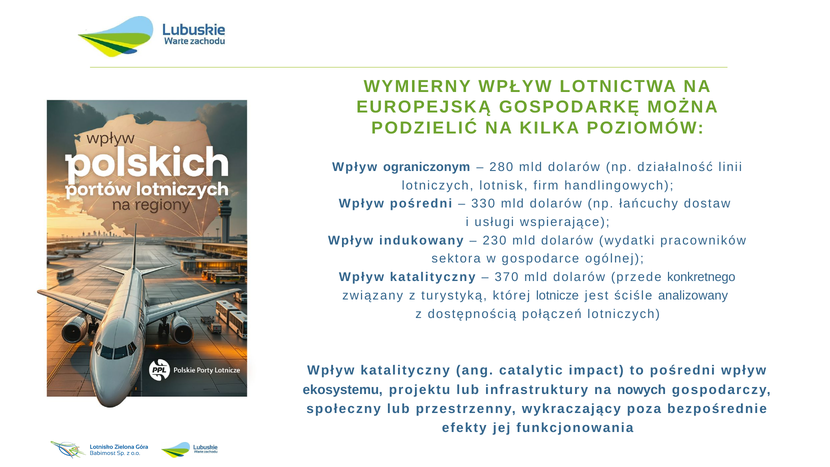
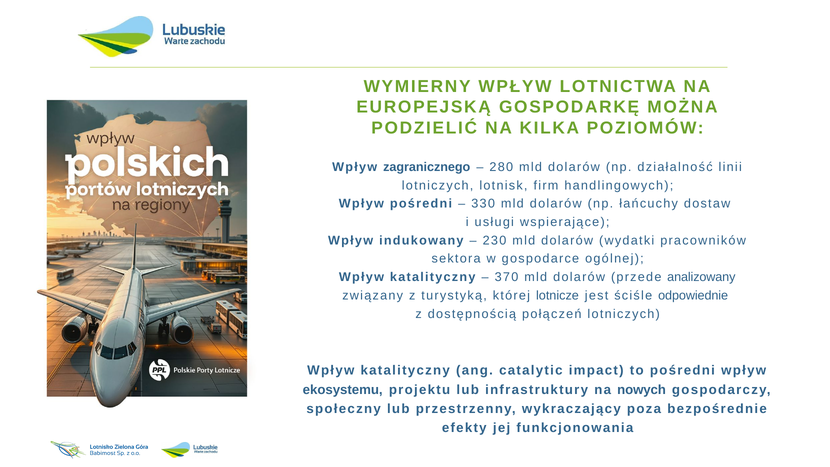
ograniczonym: ograniczonym -> zagranicznego
konkretnego: konkretnego -> analizowany
analizowany: analizowany -> odpowiednie
